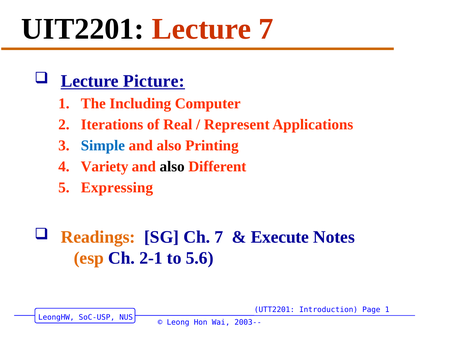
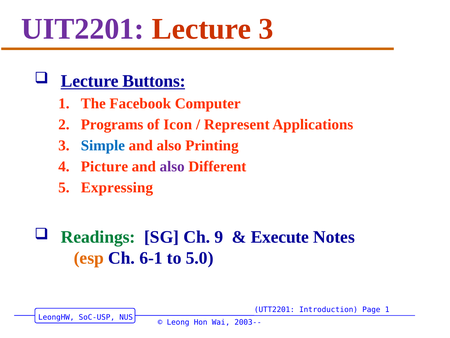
UIT2201 colour: black -> purple
Lecture 7: 7 -> 3
Picture: Picture -> Buttons
Including: Including -> Facebook
Iterations: Iterations -> Programs
Real: Real -> Icon
Variety: Variety -> Picture
also at (172, 166) colour: black -> purple
Readings colour: orange -> green
Ch 7: 7 -> 9
2-1: 2-1 -> 6-1
5.6: 5.6 -> 5.0
